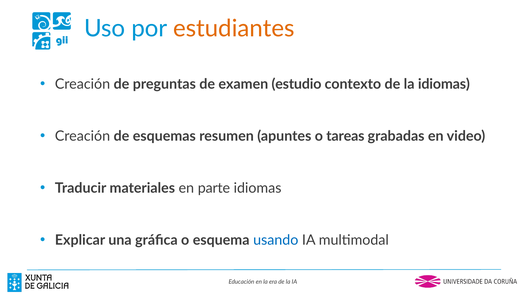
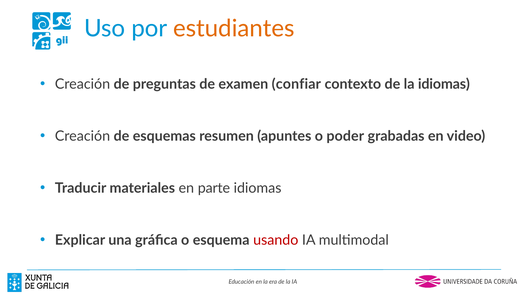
estudio: estudio -> confiar
tareas: tareas -> poder
usando colour: blue -> red
